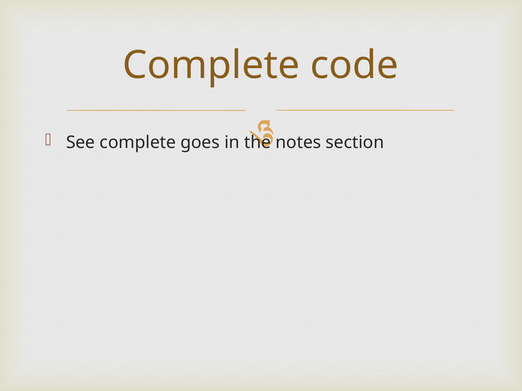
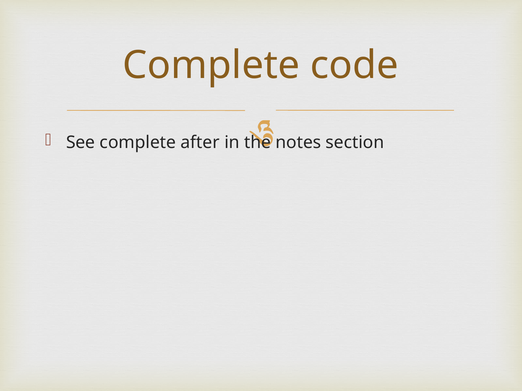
goes: goes -> after
